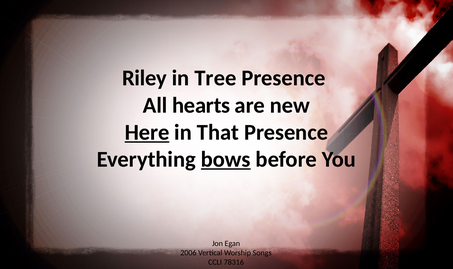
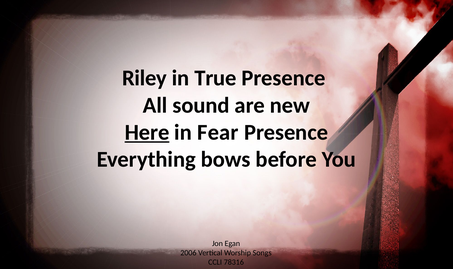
Tree: Tree -> True
hearts: hearts -> sound
That: That -> Fear
bows underline: present -> none
